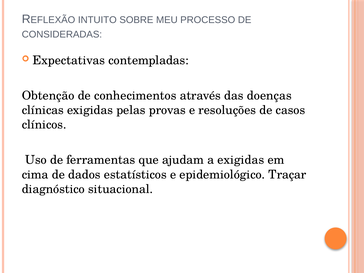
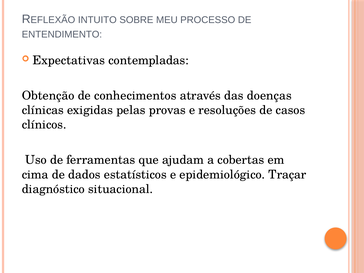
CONSIDERADAS: CONSIDERADAS -> ENTENDIMENTO
a exigidas: exigidas -> cobertas
